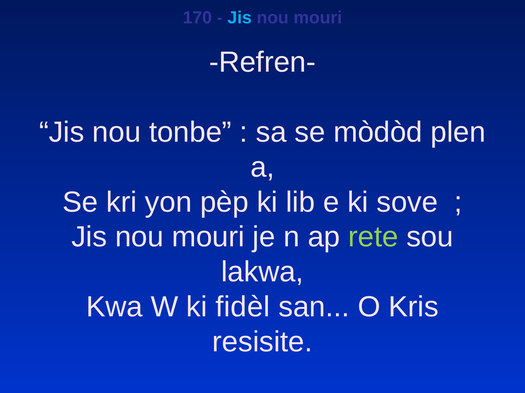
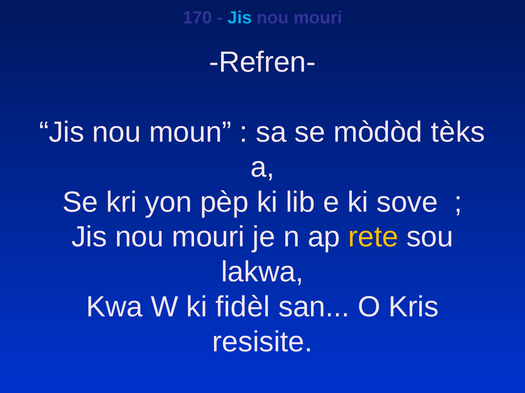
tonbe: tonbe -> moun
plen: plen -> tèks
rete colour: light green -> yellow
